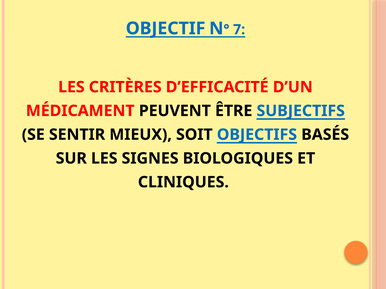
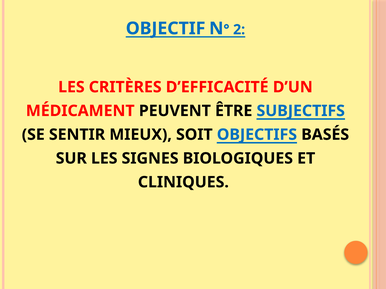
7: 7 -> 2
